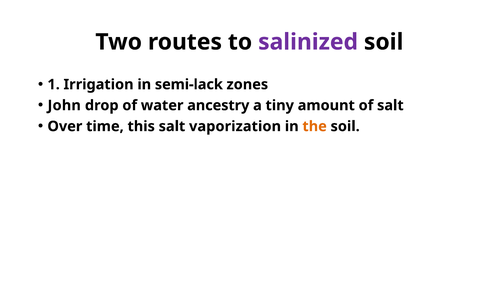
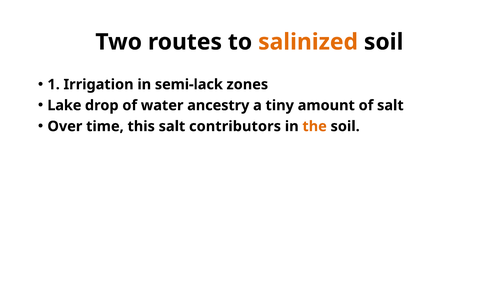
salinized colour: purple -> orange
John: John -> Lake
vaporization: vaporization -> contributors
